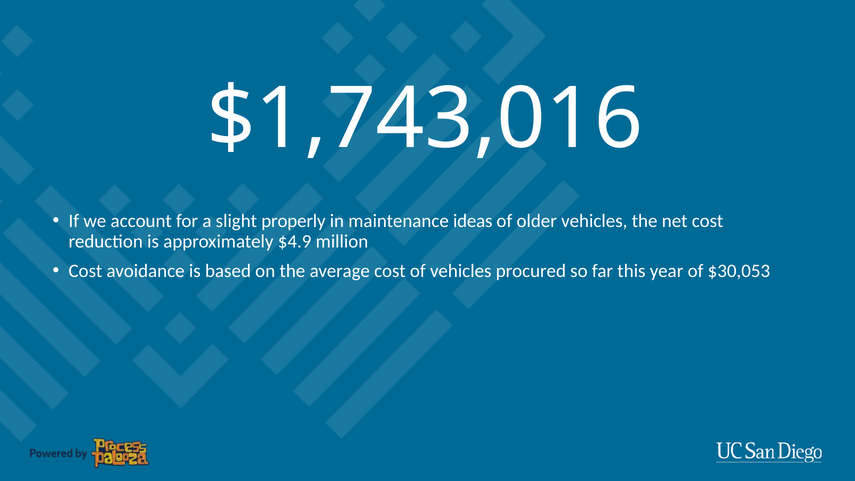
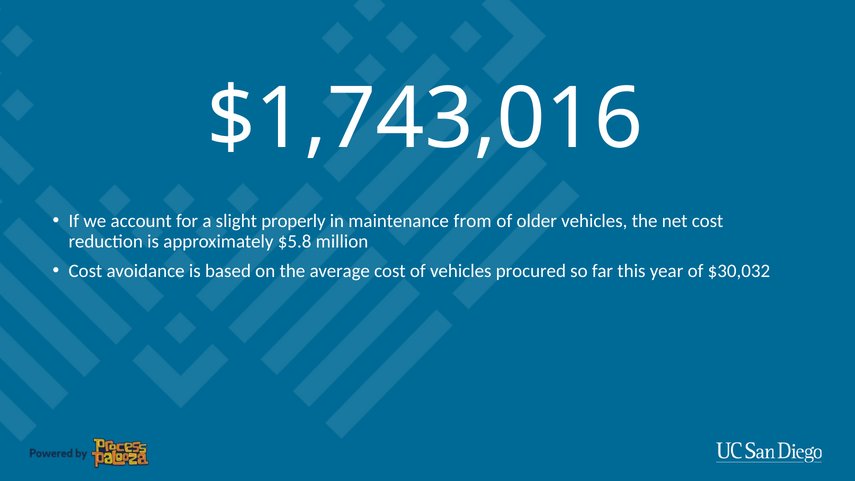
ideas: ideas -> from
$4.9: $4.9 -> $5.8
$30,053: $30,053 -> $30,032
